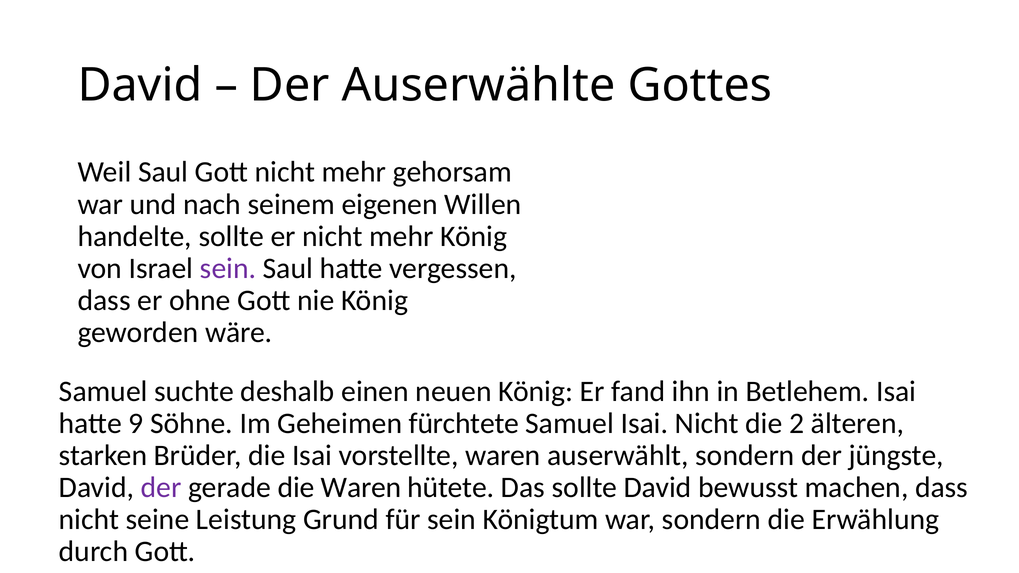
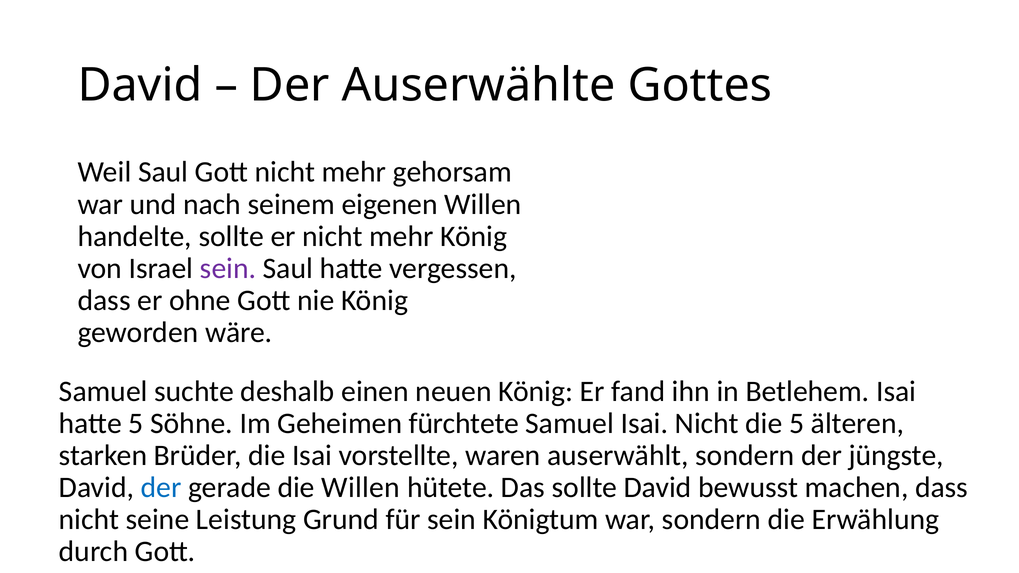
hatte 9: 9 -> 5
die 2: 2 -> 5
der at (161, 487) colour: purple -> blue
die Waren: Waren -> Willen
